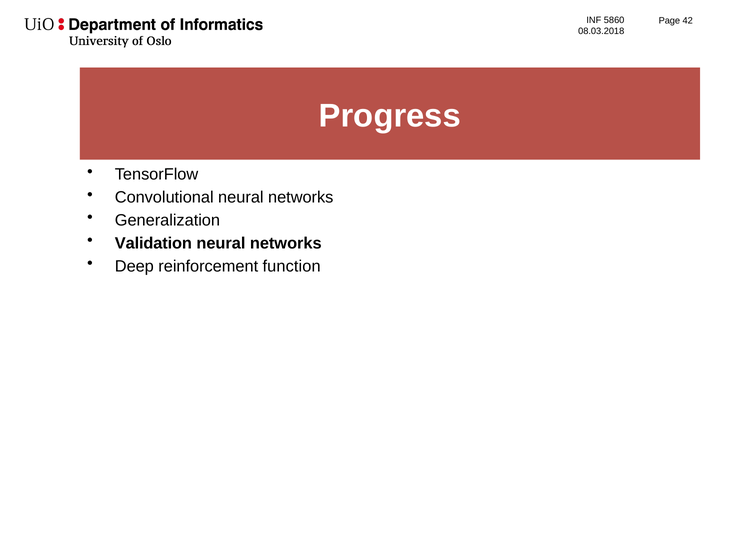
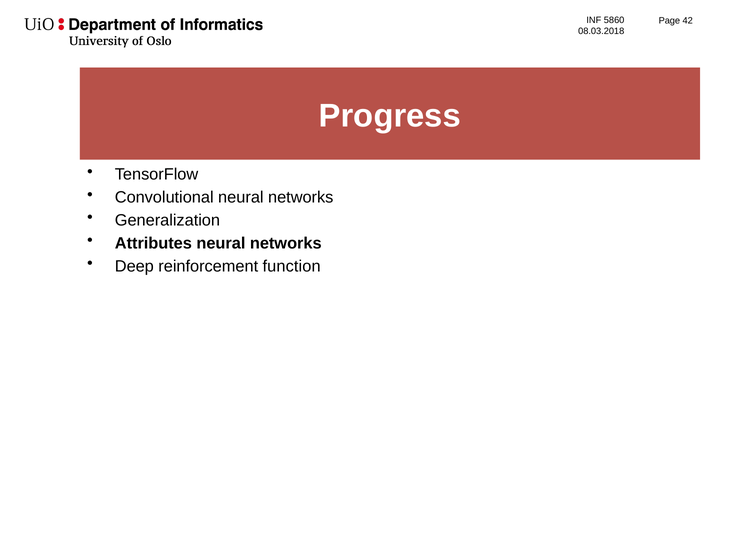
Validation: Validation -> Attributes
